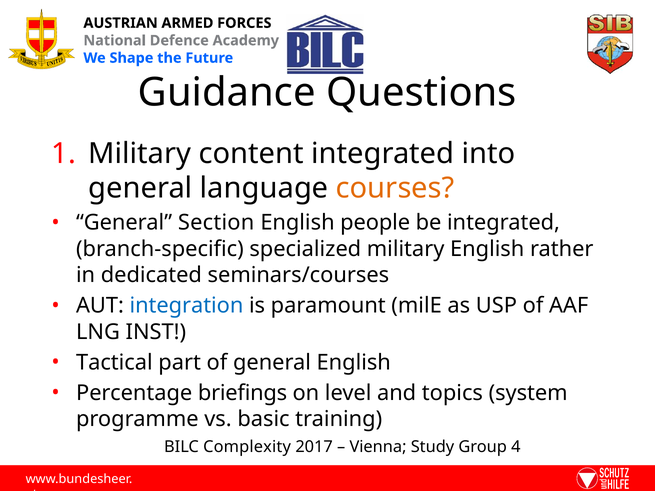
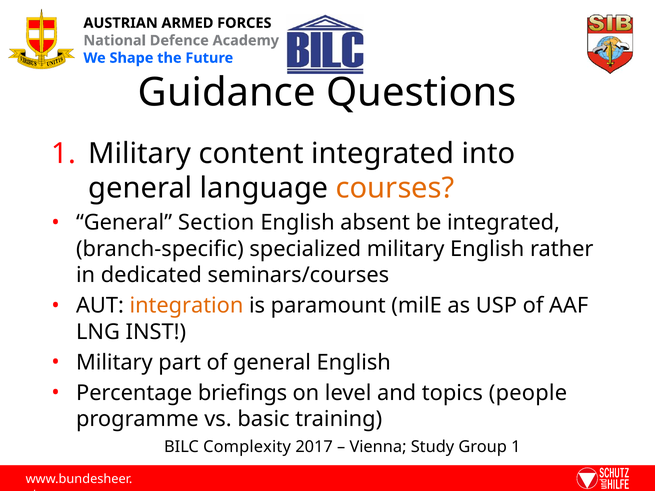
people: people -> absent
integration colour: blue -> orange
Tactical at (114, 363): Tactical -> Military
system: system -> people
Group 4: 4 -> 1
